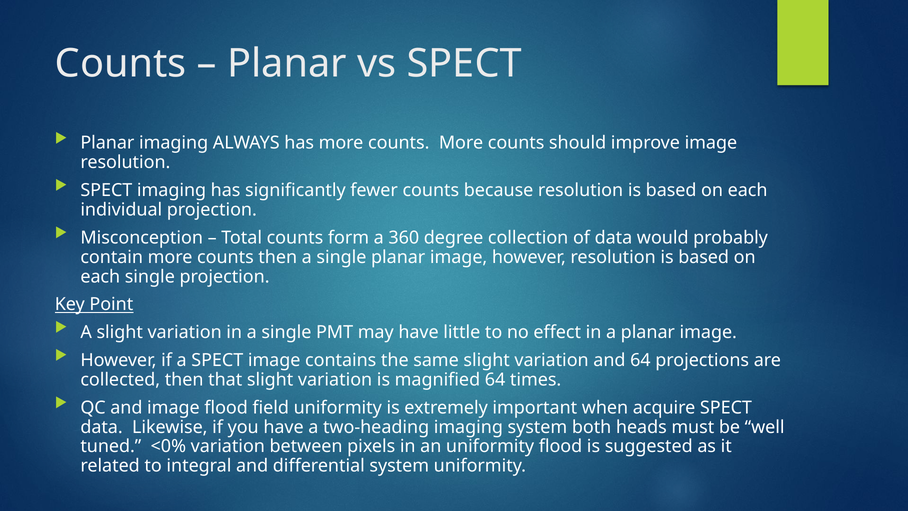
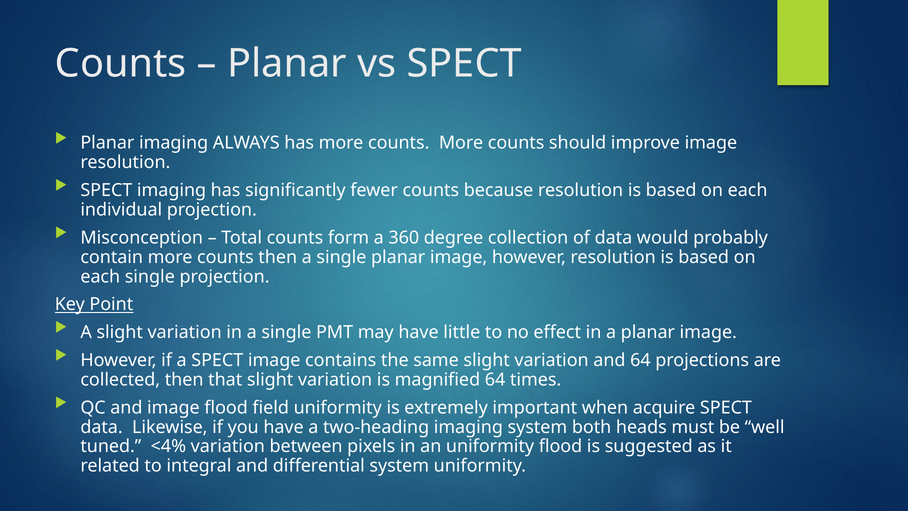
<0%: <0% -> <4%
